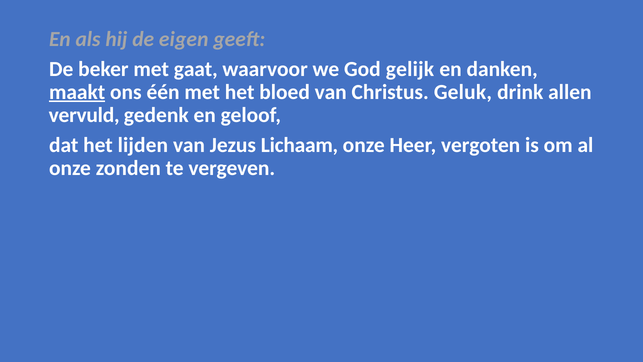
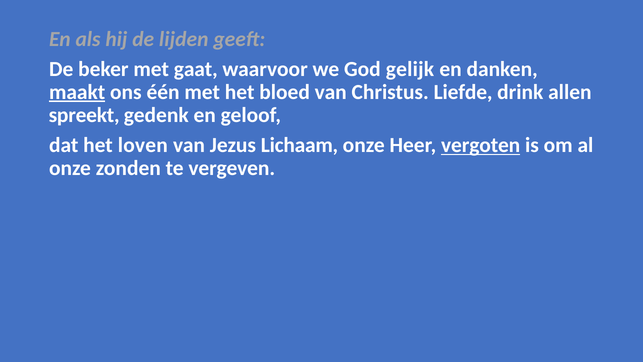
eigen: eigen -> lijden
Geluk: Geluk -> Liefde
vervuld: vervuld -> spreekt
lijden: lijden -> loven
vergoten underline: none -> present
